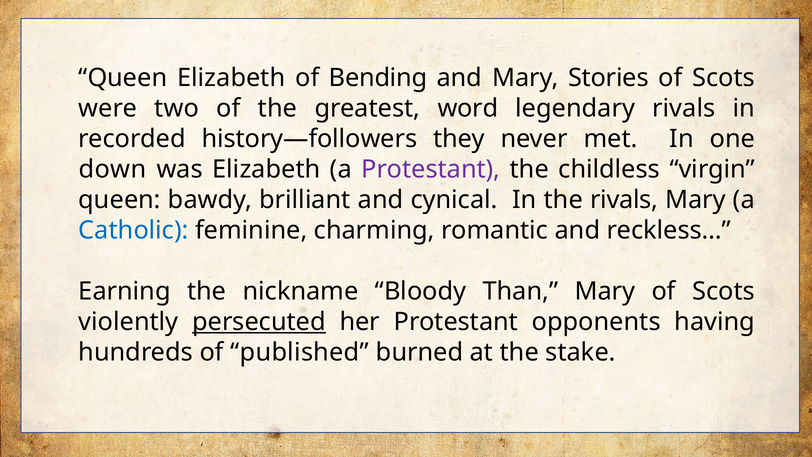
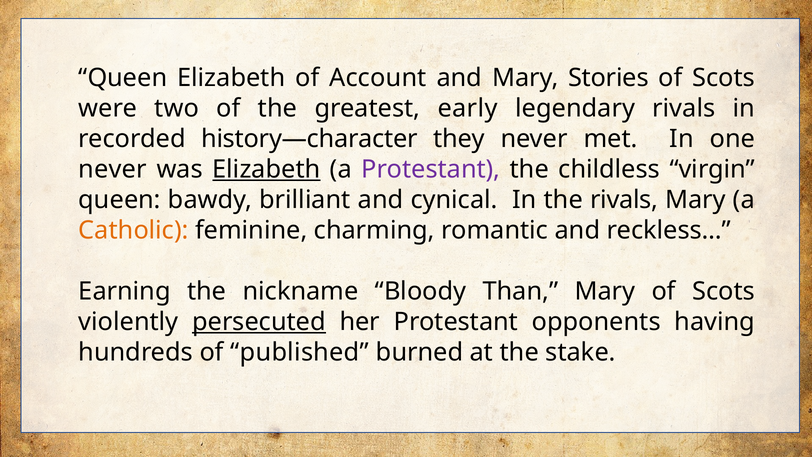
Bending: Bending -> Account
word: word -> early
history—followers: history—followers -> history—character
down at (113, 169): down -> never
Elizabeth at (266, 169) underline: none -> present
Catholic colour: blue -> orange
